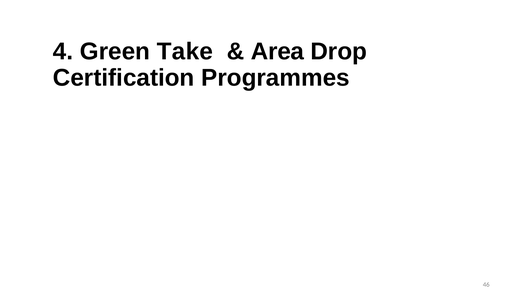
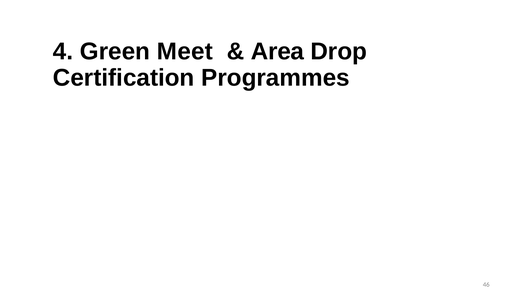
Take: Take -> Meet
